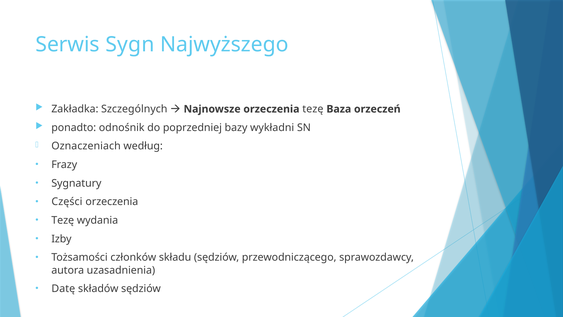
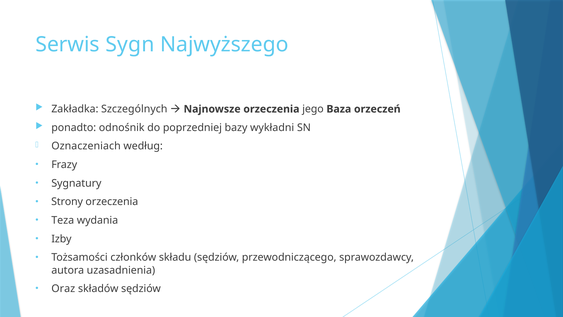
orzeczenia tezę: tezę -> jego
Części: Części -> Strony
Tezę at (63, 220): Tezę -> Teza
Datę: Datę -> Oraz
